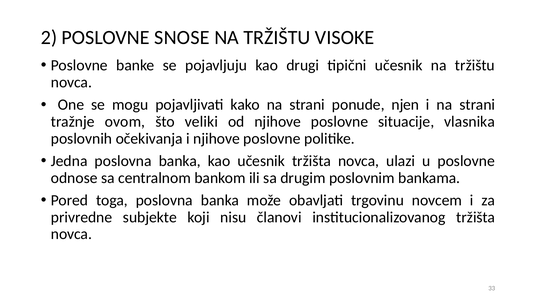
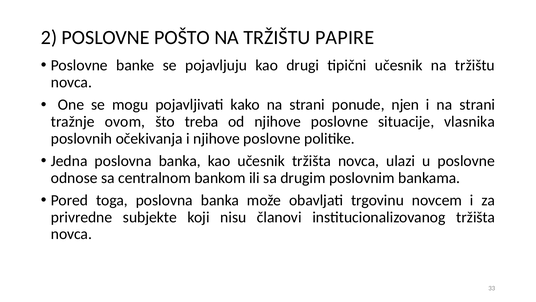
SNOSE: SNOSE -> POŠTO
VISOKE: VISOKE -> PAPIRE
veliki: veliki -> treba
